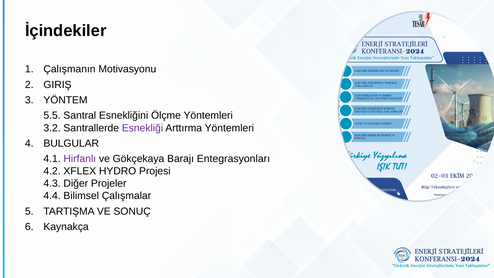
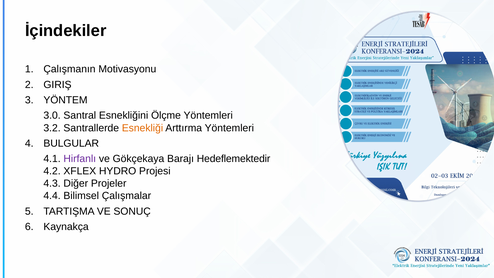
5.5: 5.5 -> 3.0
Esnekliği colour: purple -> orange
Entegrasyonları: Entegrasyonları -> Hedeflemektedir
